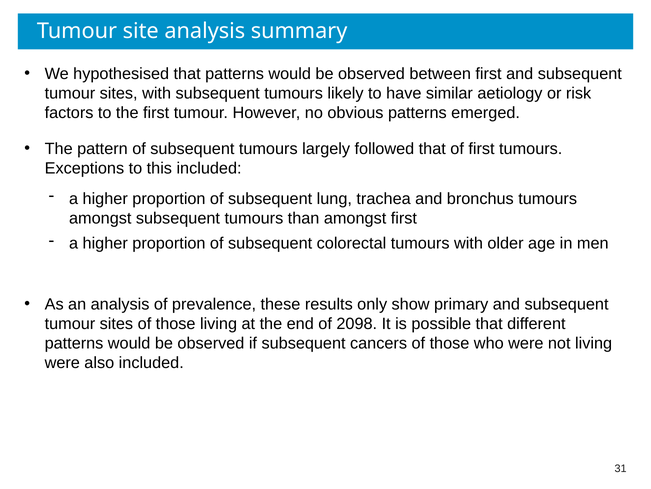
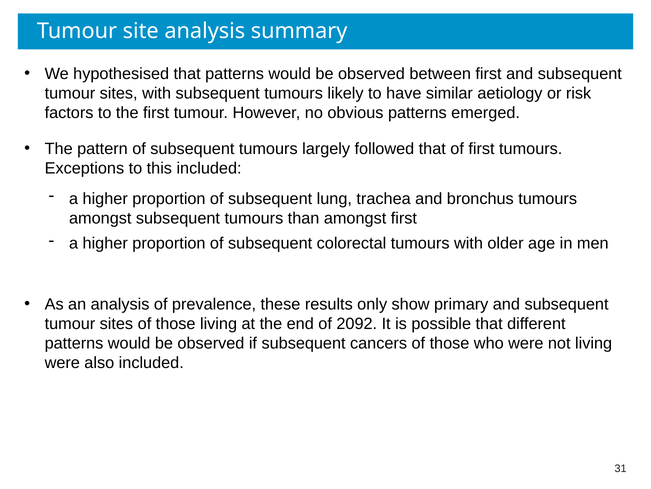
2098: 2098 -> 2092
